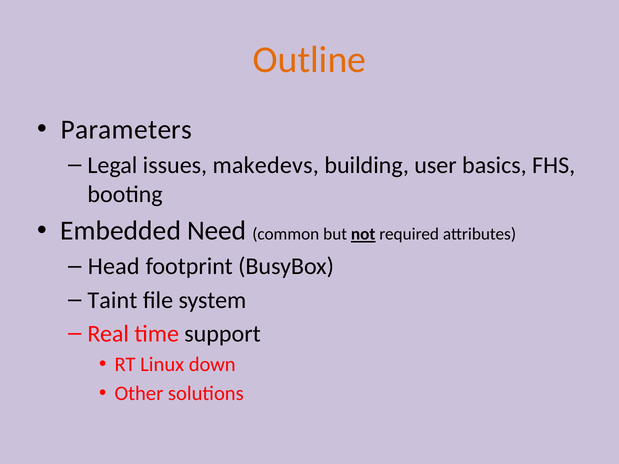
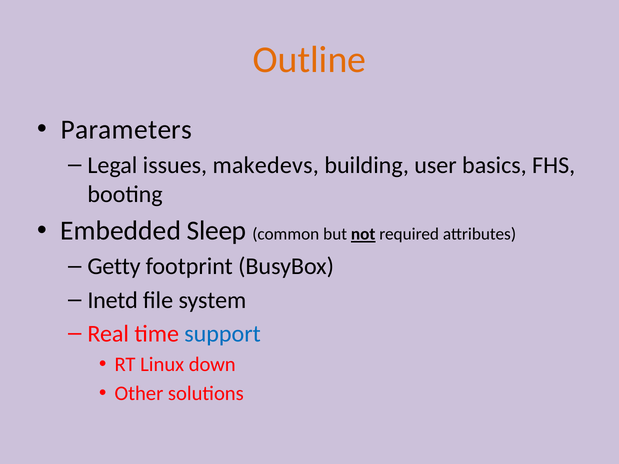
Need: Need -> Sleep
Head: Head -> Getty
Taint: Taint -> Inetd
support colour: black -> blue
